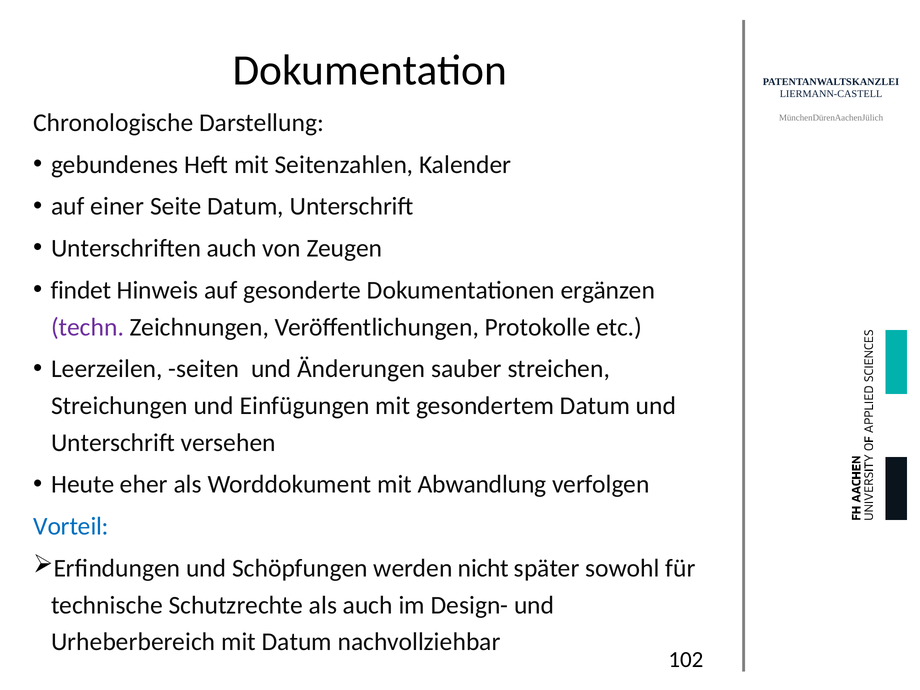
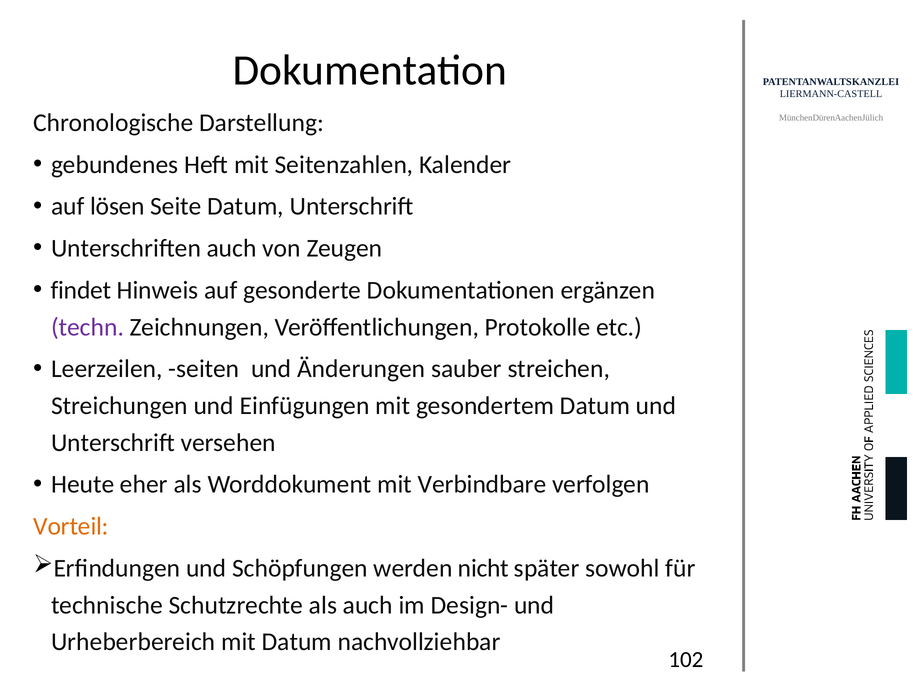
einer: einer -> lösen
Abwandlung: Abwandlung -> Verbindbare
Vorteil colour: blue -> orange
